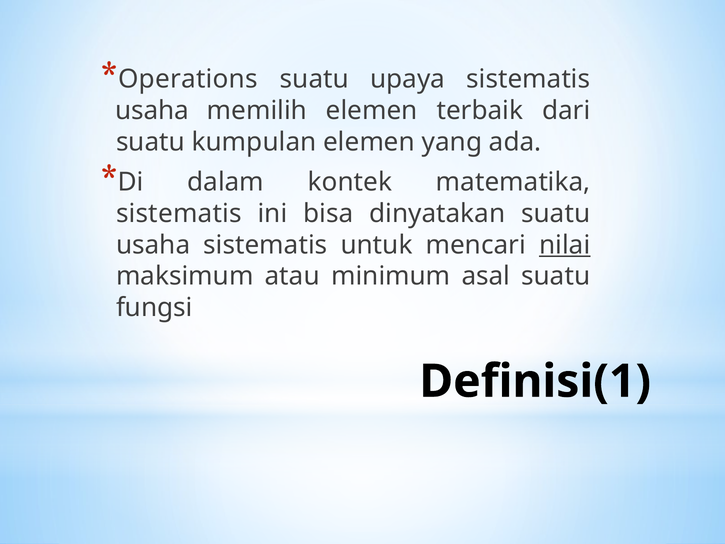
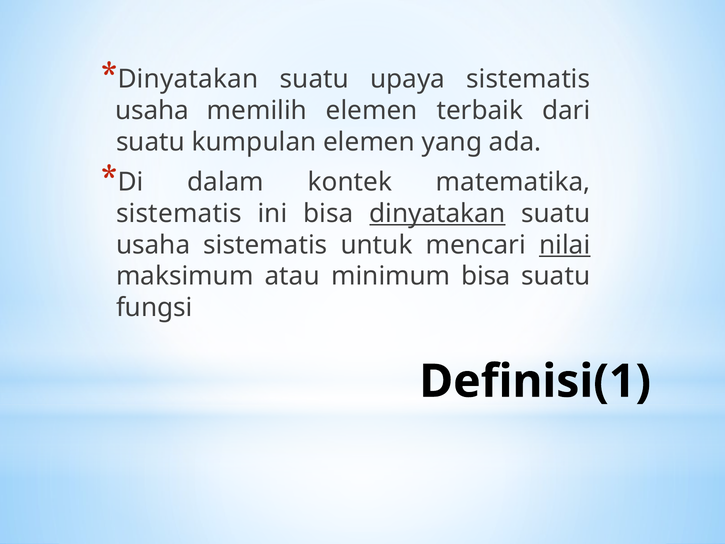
Operations at (188, 79): Operations -> Dinyatakan
dinyatakan at (437, 213) underline: none -> present
minimum asal: asal -> bisa
